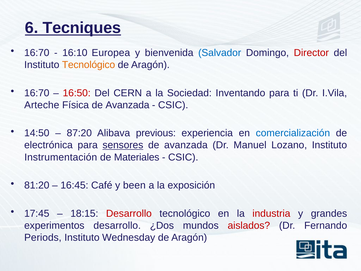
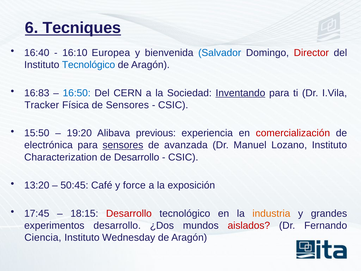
16:70 at (37, 53): 16:70 -> 16:40
Tecnológico at (89, 65) colour: orange -> blue
16:70 at (37, 93): 16:70 -> 16:83
16:50 colour: red -> blue
Inventando underline: none -> present
Arteche: Arteche -> Tracker
Física de Avanzada: Avanzada -> Sensores
14:50: 14:50 -> 15:50
87:20: 87:20 -> 19:20
comercialización colour: blue -> red
Instrumentación: Instrumentación -> Characterization
de Materiales: Materiales -> Desarrollo
81:20: 81:20 -> 13:20
16:45: 16:45 -> 50:45
been: been -> force
industria colour: red -> orange
Periods: Periods -> Ciencia
